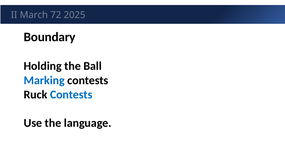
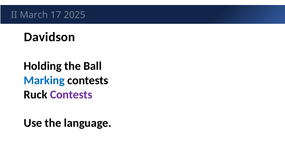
72: 72 -> 17
Boundary: Boundary -> Davidson
Contests at (71, 95) colour: blue -> purple
